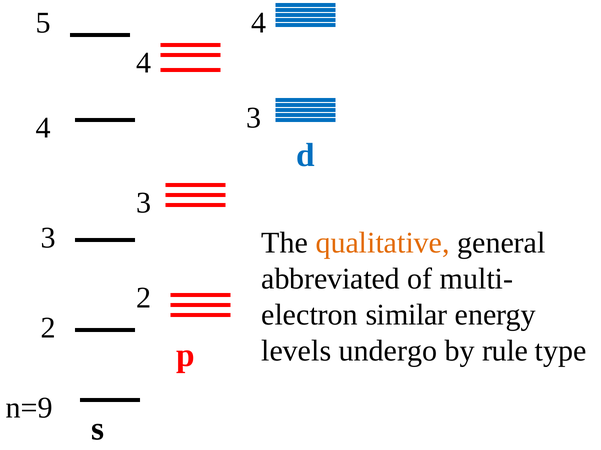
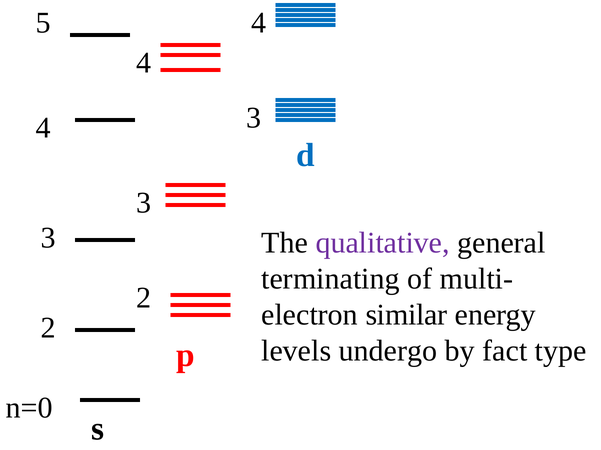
qualitative colour: orange -> purple
abbreviated: abbreviated -> terminating
rule: rule -> fact
n=9: n=9 -> n=0
